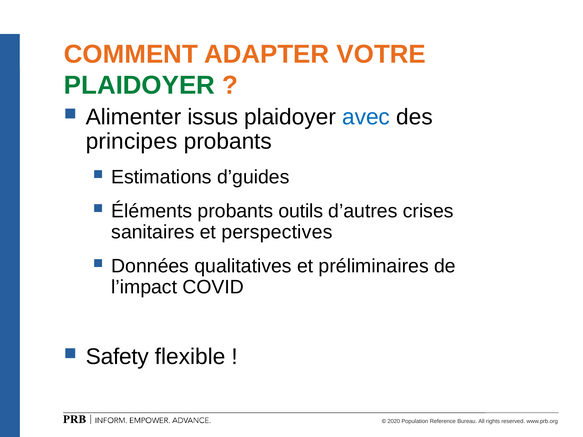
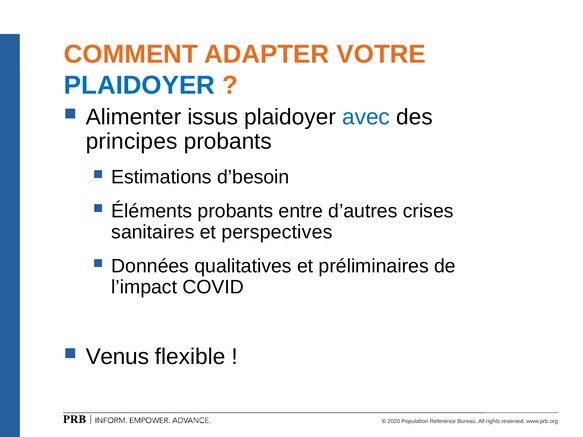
PLAIDOYER at (139, 85) colour: green -> blue
d’guides: d’guides -> d’besoin
outils: outils -> entre
Safety: Safety -> Venus
